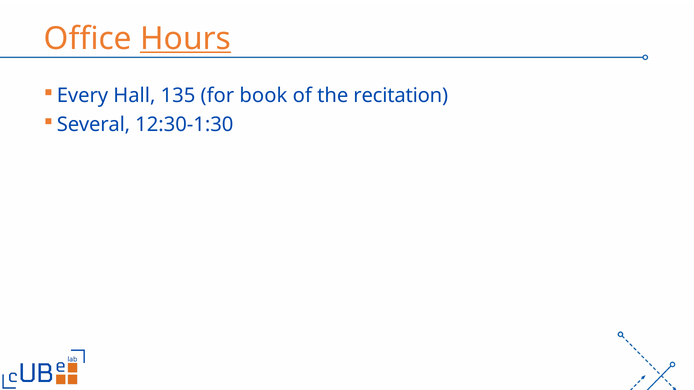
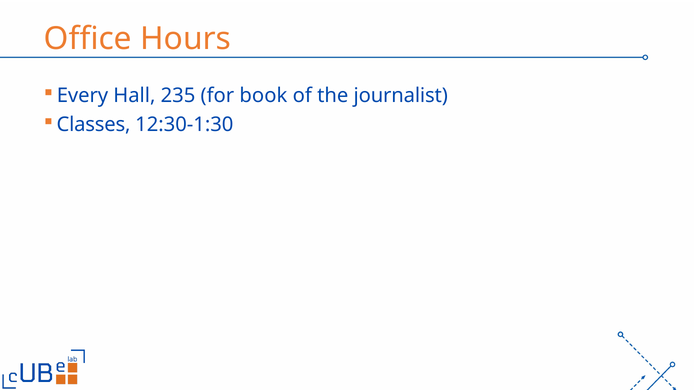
Hours underline: present -> none
135: 135 -> 235
recitation: recitation -> journalist
Several: Several -> Classes
